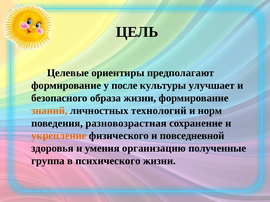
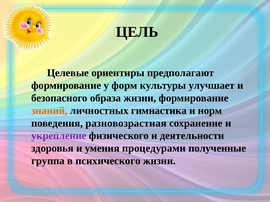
после: после -> форм
технологий: технологий -> гимнастика
укрепление colour: orange -> purple
повседневной: повседневной -> деятельности
организацию: организацию -> процедурами
